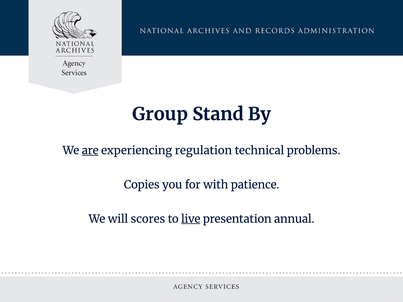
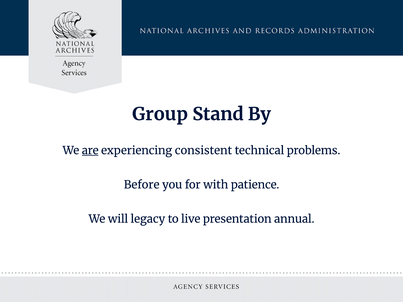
regulation: regulation -> consistent
Copies: Copies -> Before
scores: scores -> legacy
live underline: present -> none
